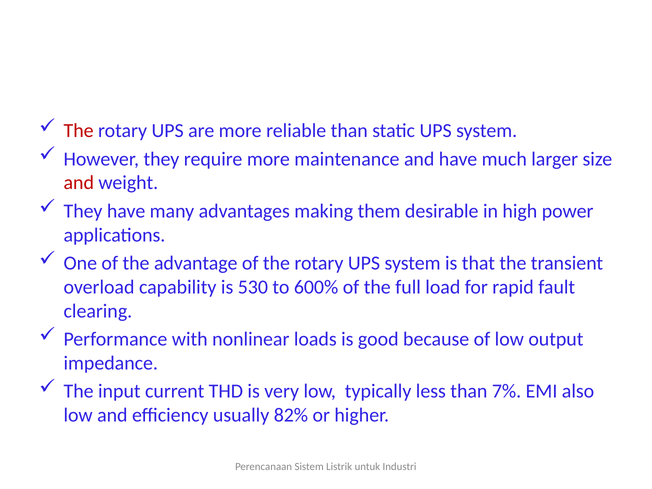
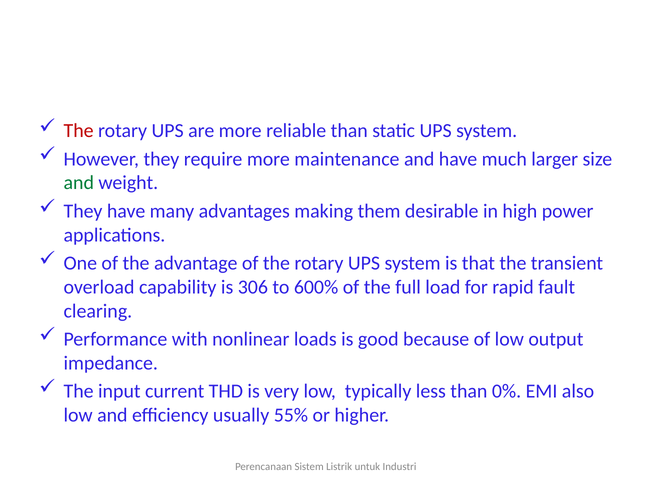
and at (79, 183) colour: red -> green
530: 530 -> 306
7%: 7% -> 0%
82%: 82% -> 55%
